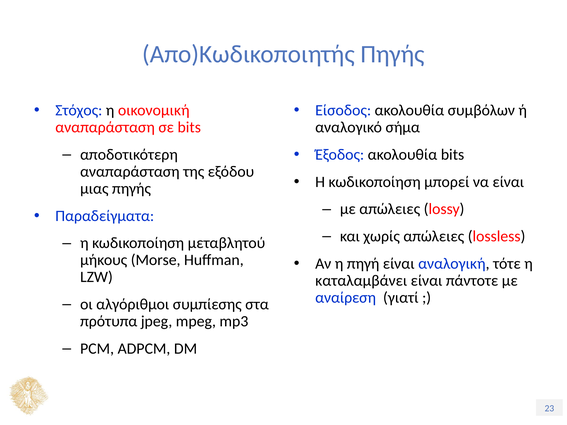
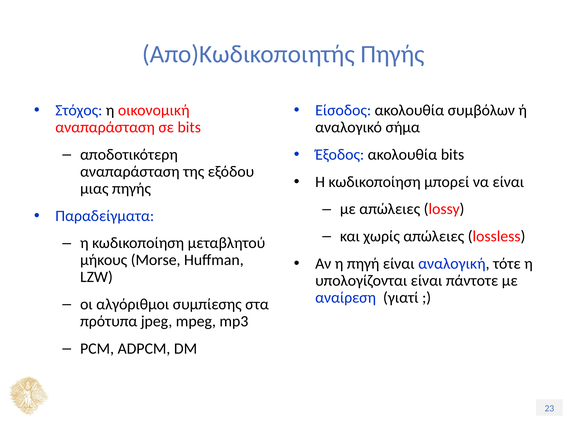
καταλαμβάνει: καταλαμβάνει -> υπολογίζονται
